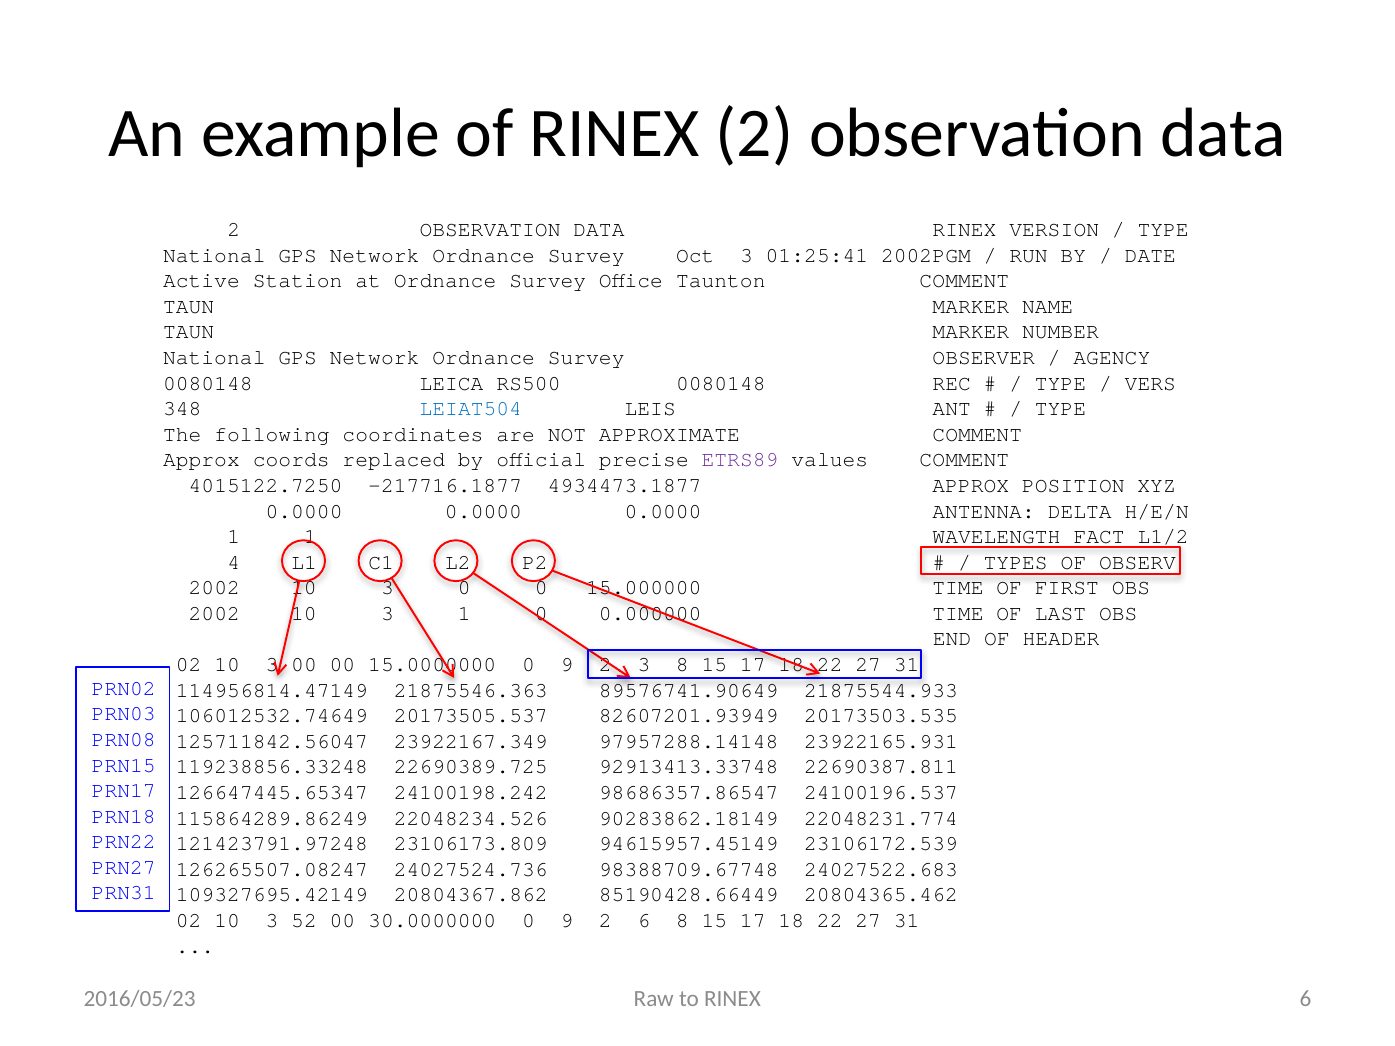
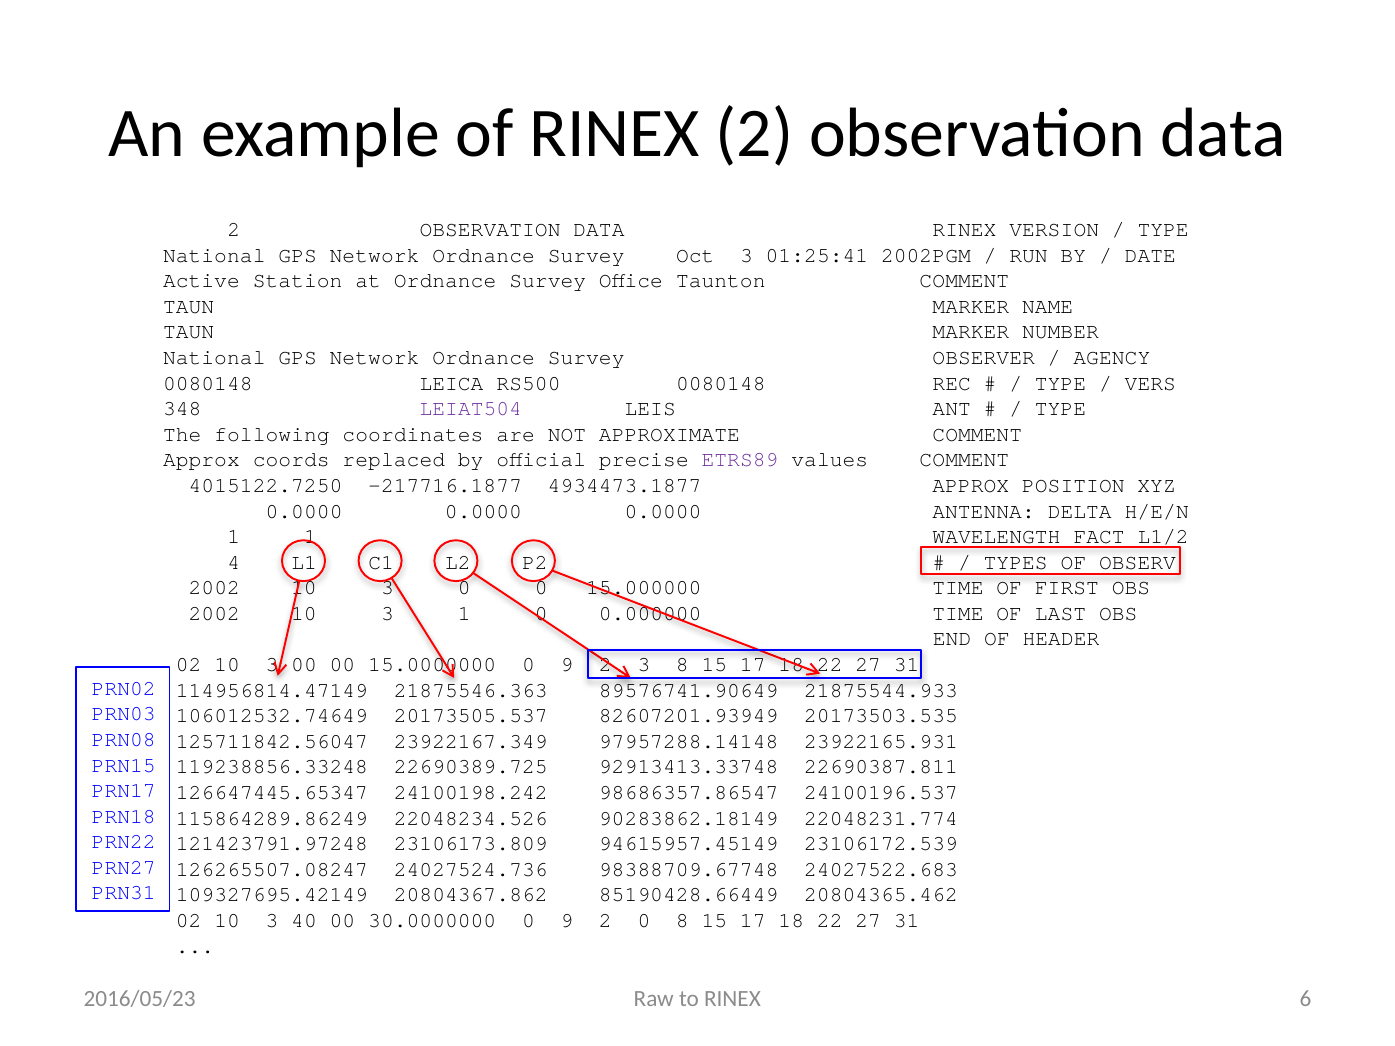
LEIAT504 colour: blue -> purple
52: 52 -> 40
2 6: 6 -> 0
